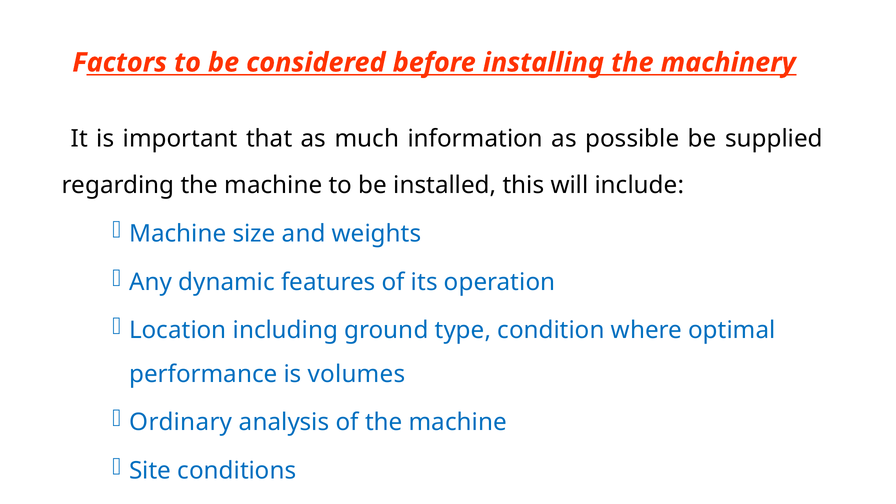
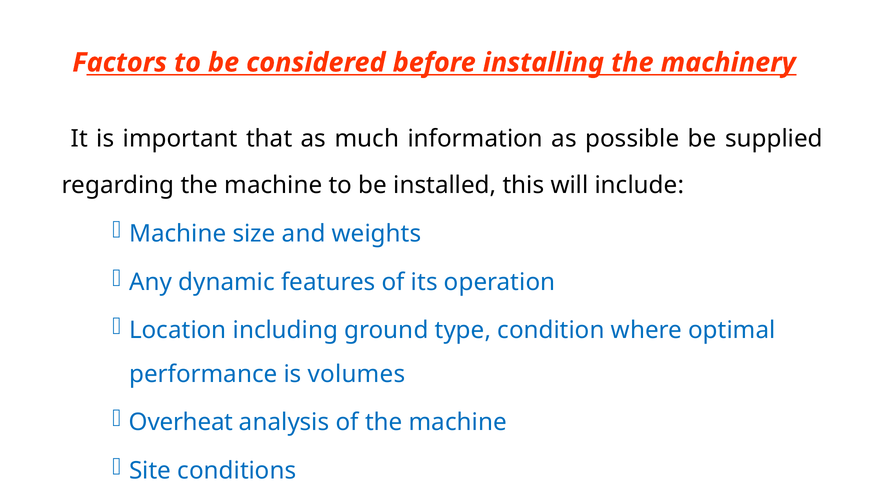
Ordinary: Ordinary -> Overheat
